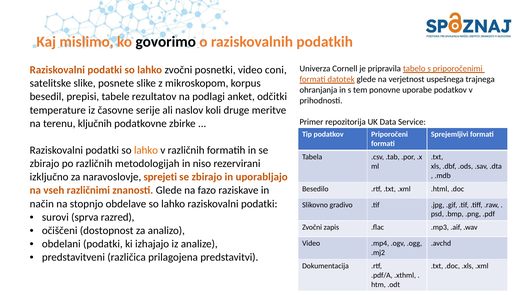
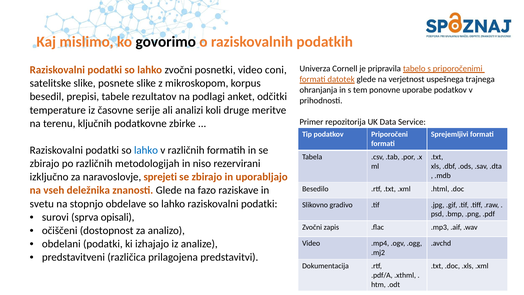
naslov: naslov -> analizi
lahko at (146, 150) colour: orange -> blue
različnimi: različnimi -> deležnika
način: način -> svetu
razred: razred -> opisali
